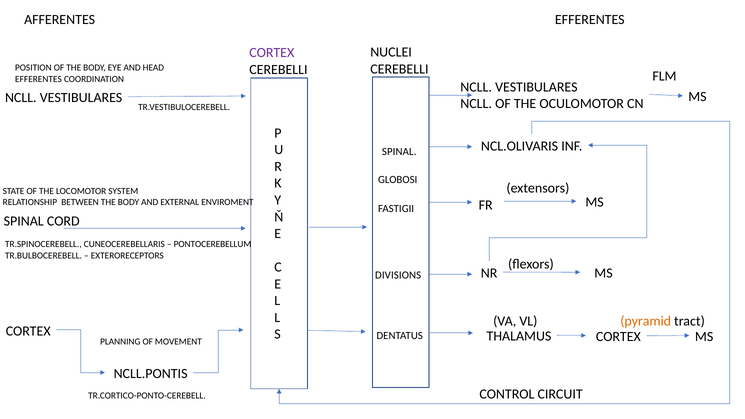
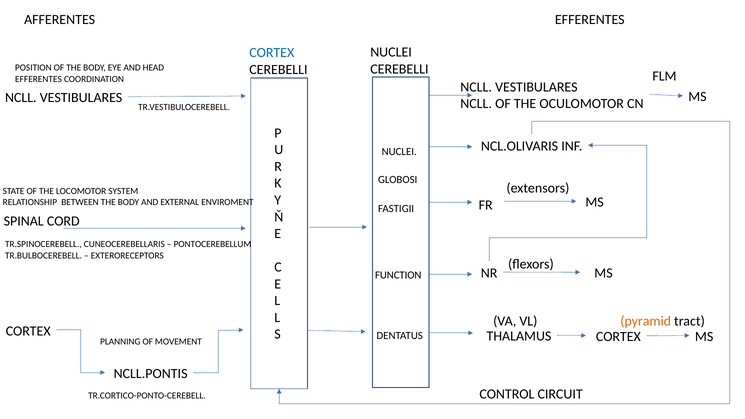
CORTEX at (272, 53) colour: purple -> blue
SPINAL at (399, 151): SPINAL -> NUCLEI
DIVISIONS: DIVISIONS -> FUNCTION
